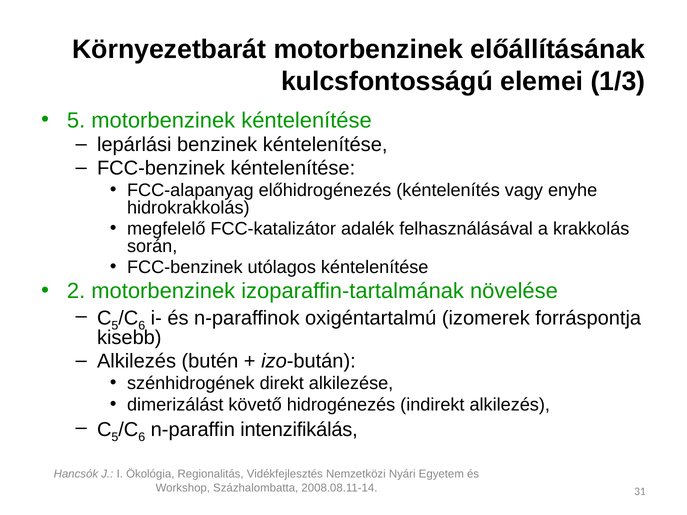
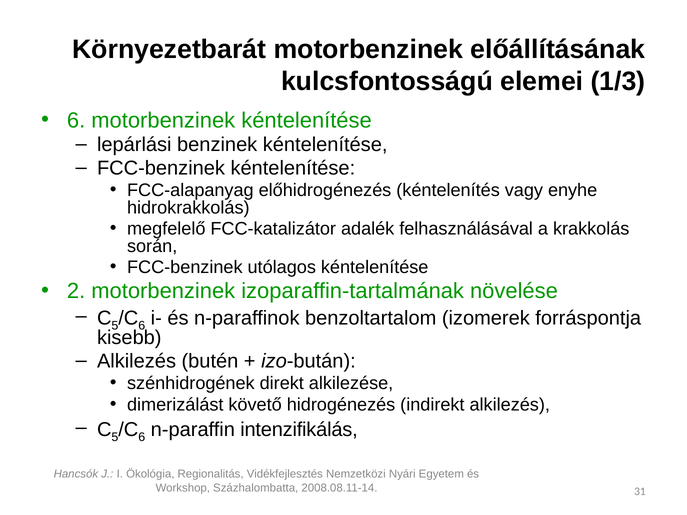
5 at (76, 120): 5 -> 6
oxigéntartalmú: oxigéntartalmú -> benzoltartalom
